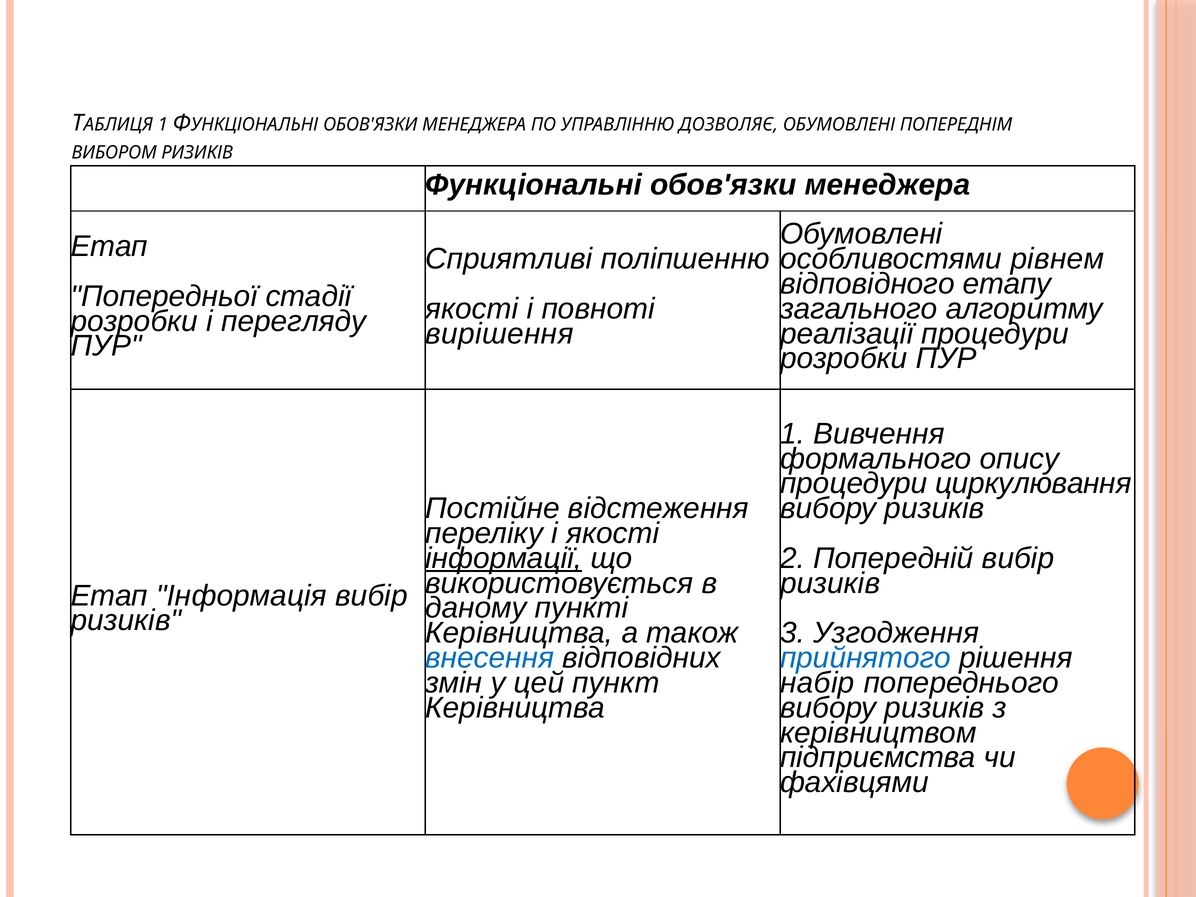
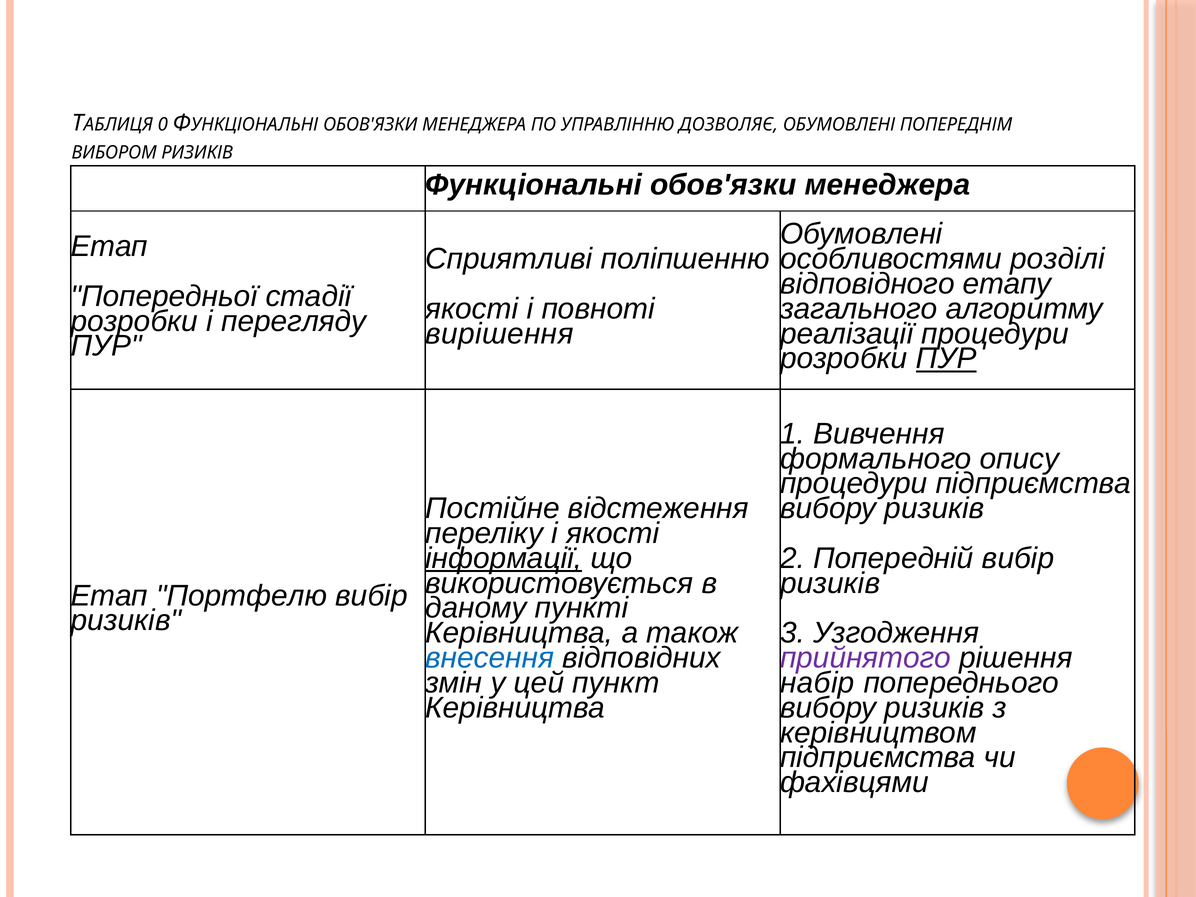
ТАБЛИЦЯ 1: 1 -> 0
рівнем: рівнем -> розділі
ПУР at (946, 359) underline: none -> present
процедури циркулювання: циркулювання -> підприємства
Інформація: Інформація -> Портфелю
прийнятого colour: blue -> purple
